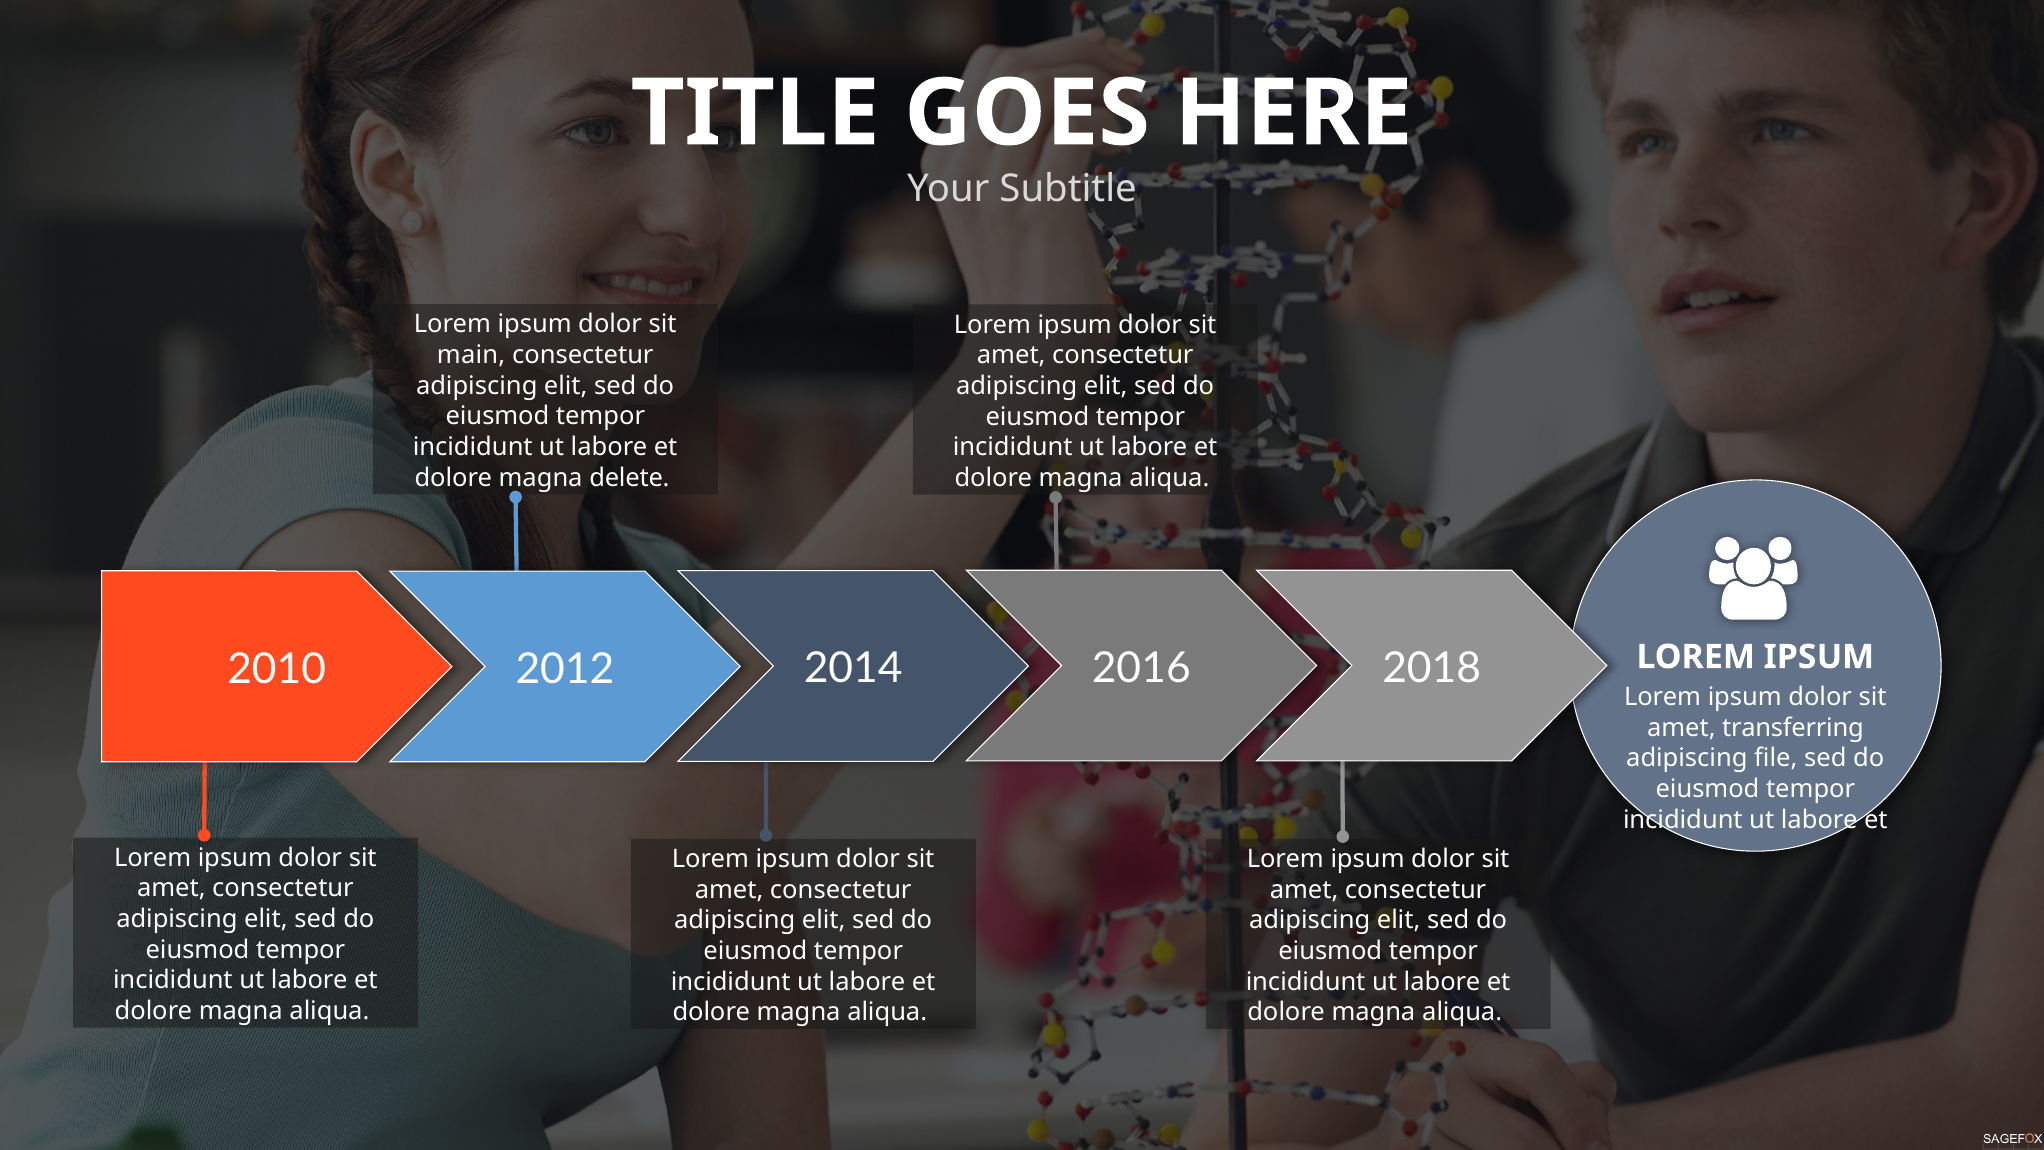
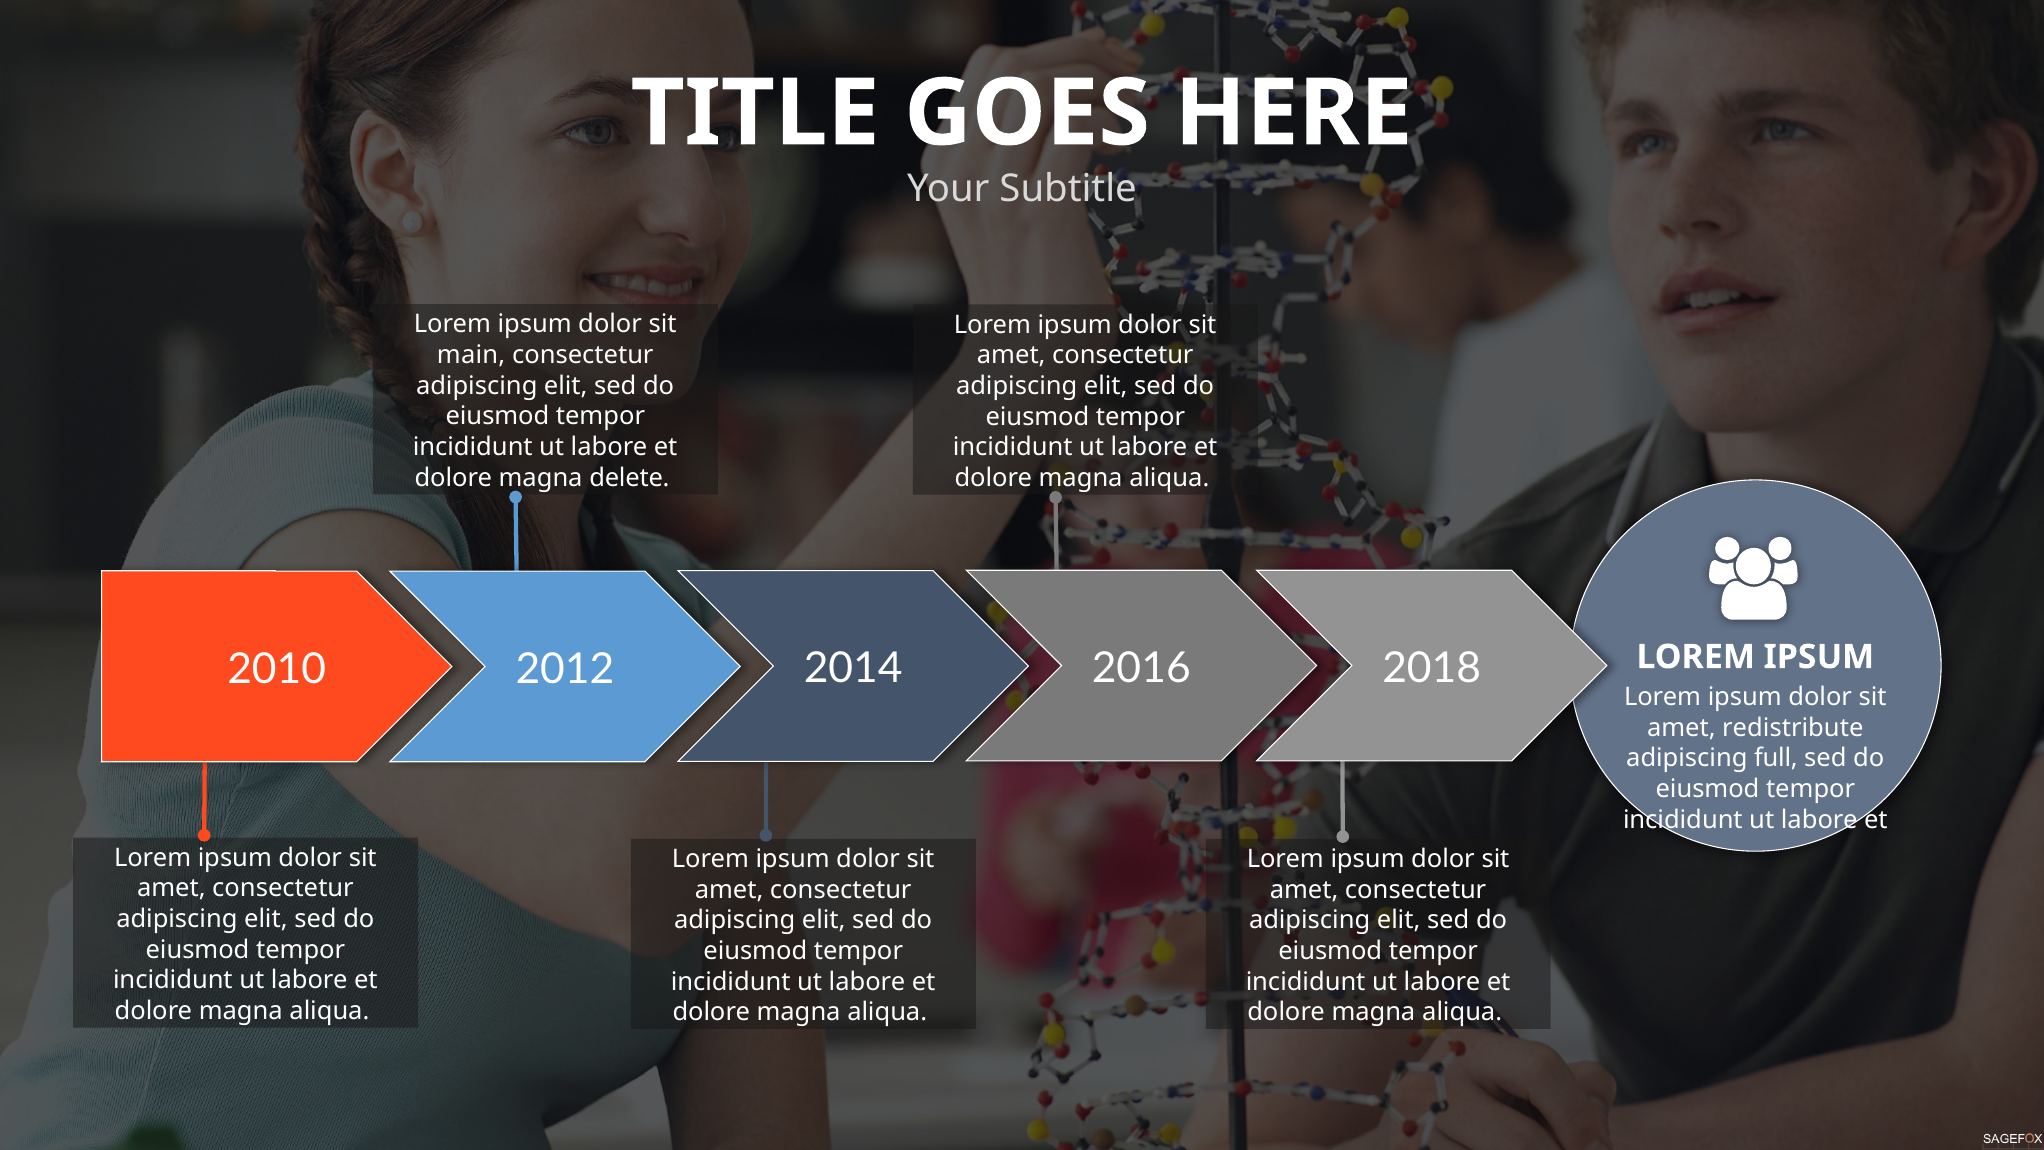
transferring: transferring -> redistribute
file: file -> full
